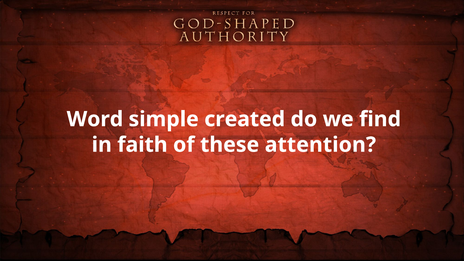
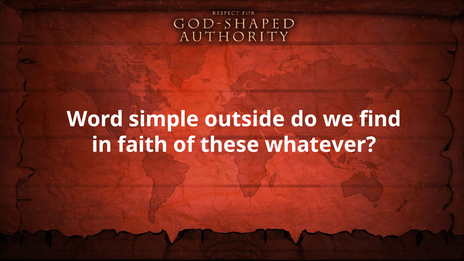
created: created -> outside
attention: attention -> whatever
